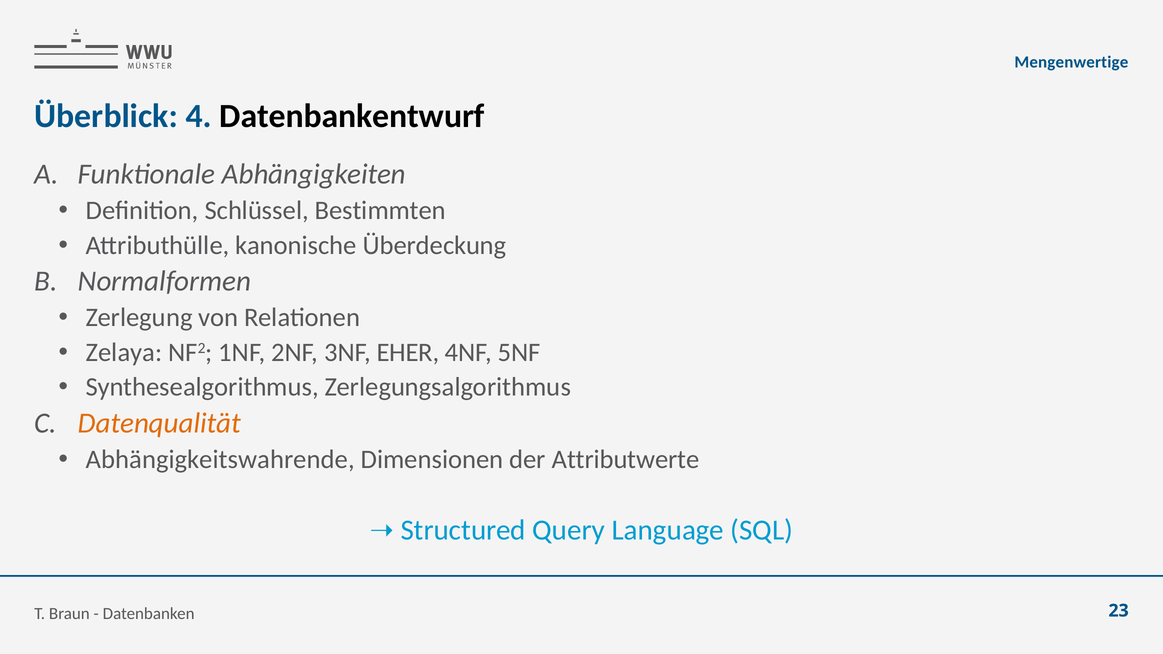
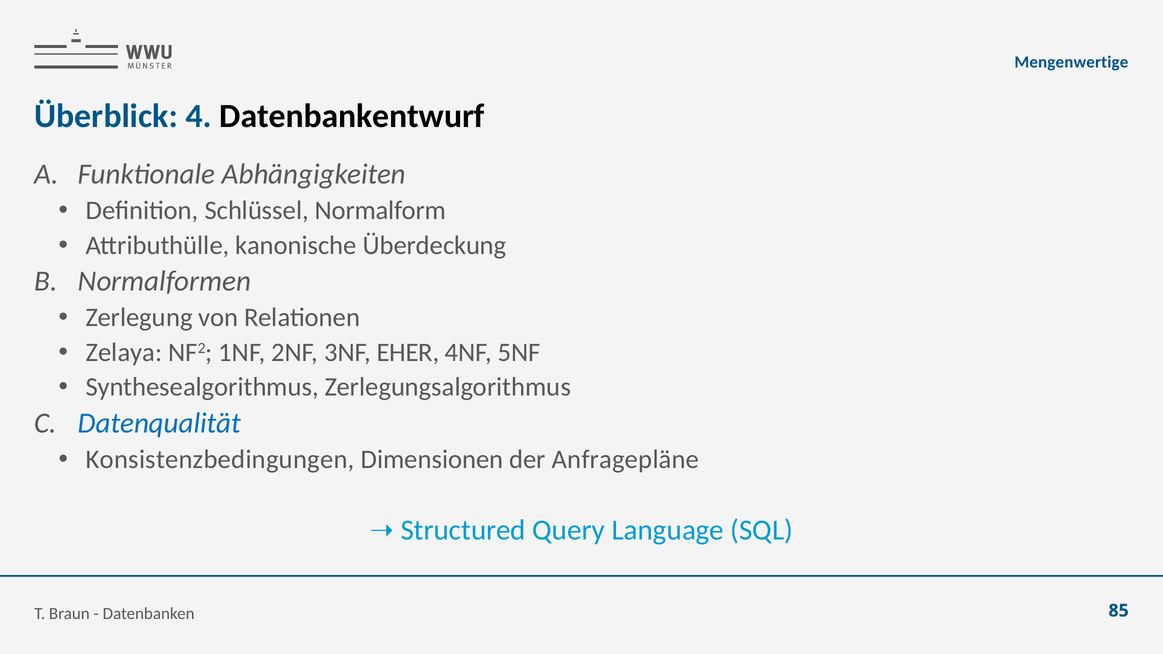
Bestimmten: Bestimmten -> Normalform
Datenqualität colour: orange -> blue
Abhängigkeitswahrende: Abhängigkeitswahrende -> Konsistenzbedingungen
Attributwerte: Attributwerte -> Anfragepläne
23: 23 -> 85
